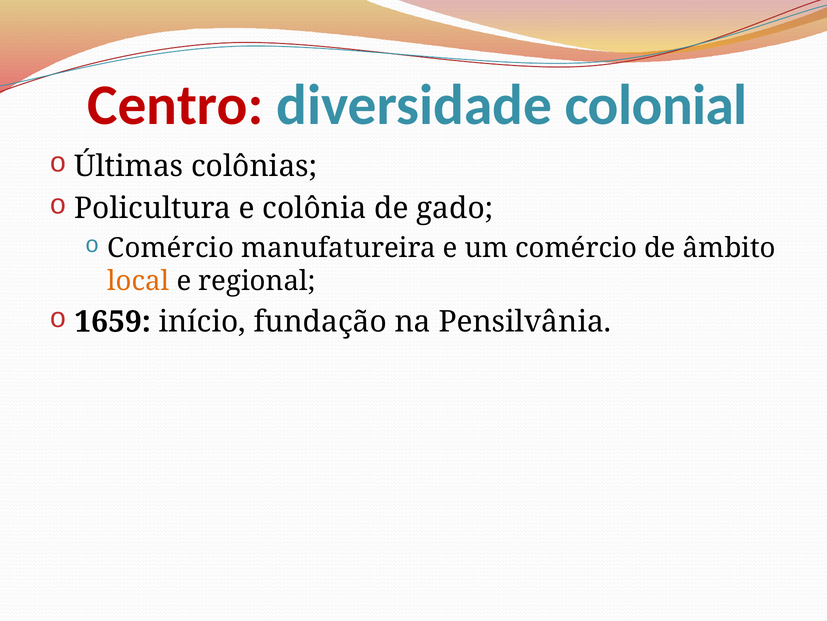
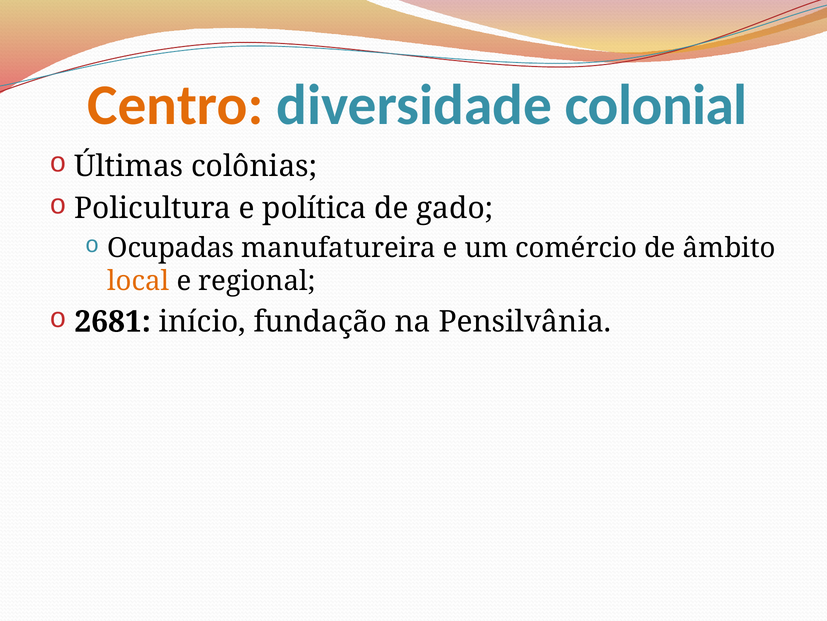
Centro colour: red -> orange
colônia: colônia -> política
Comércio at (171, 248): Comércio -> Ocupadas
1659: 1659 -> 2681
